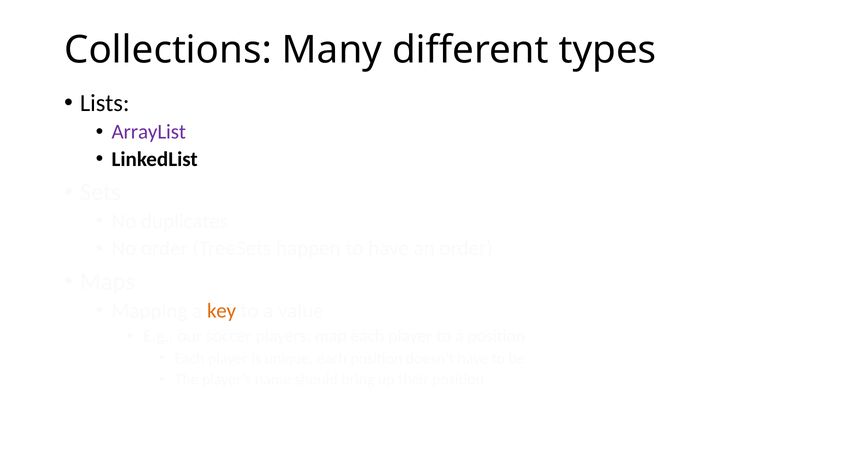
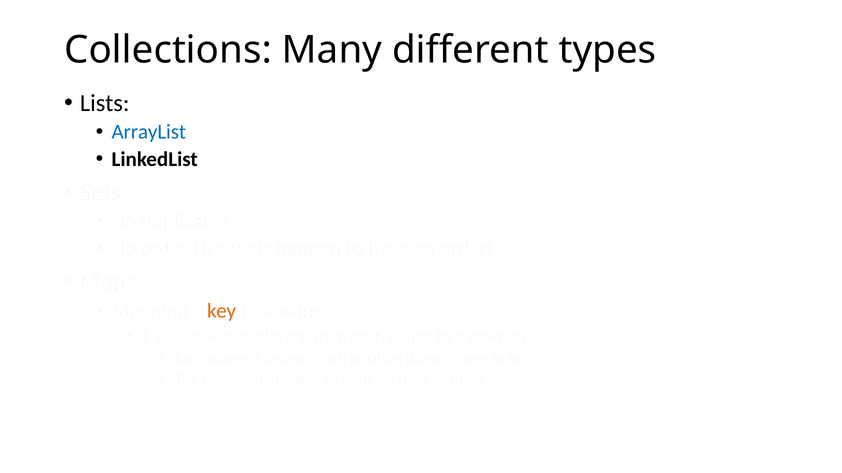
ArrayList colour: purple -> blue
